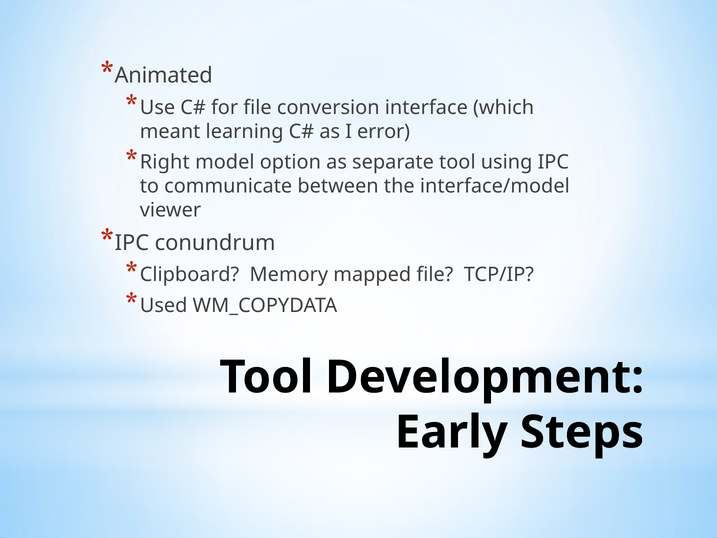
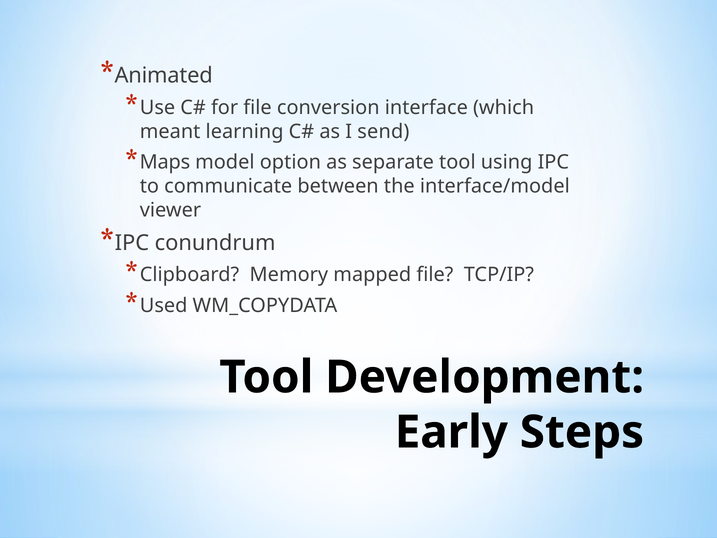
error: error -> send
Right: Right -> Maps
